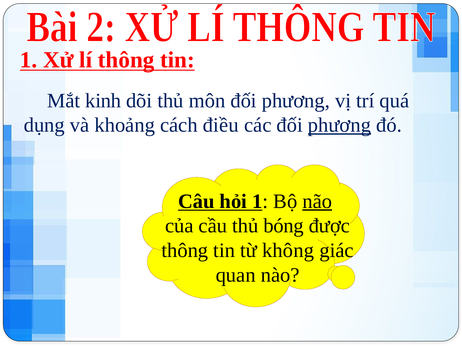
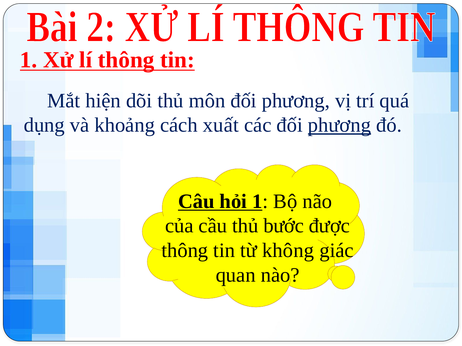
kinh: kinh -> hiện
điều: điều -> xuất
não underline: present -> none
bóng: bóng -> bước
